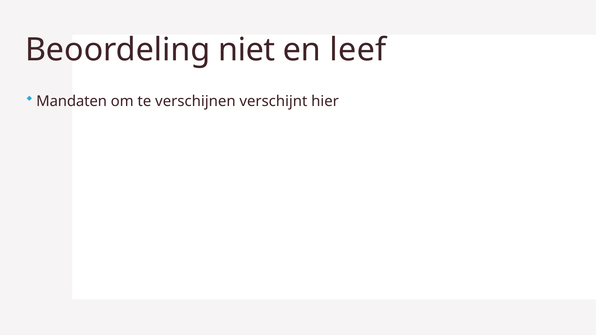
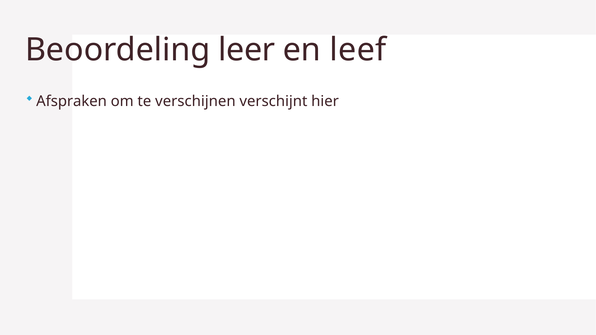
niet: niet -> leer
Mandaten: Mandaten -> Afspraken
